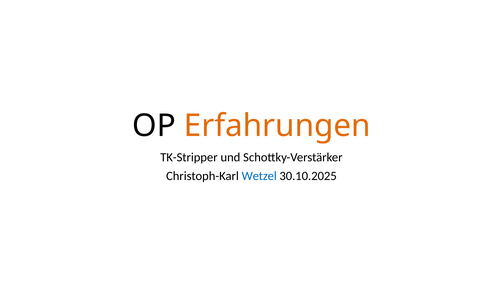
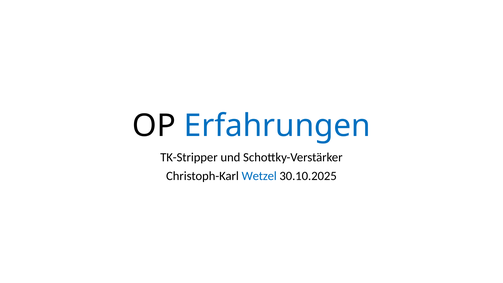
Erfahrungen colour: orange -> blue
